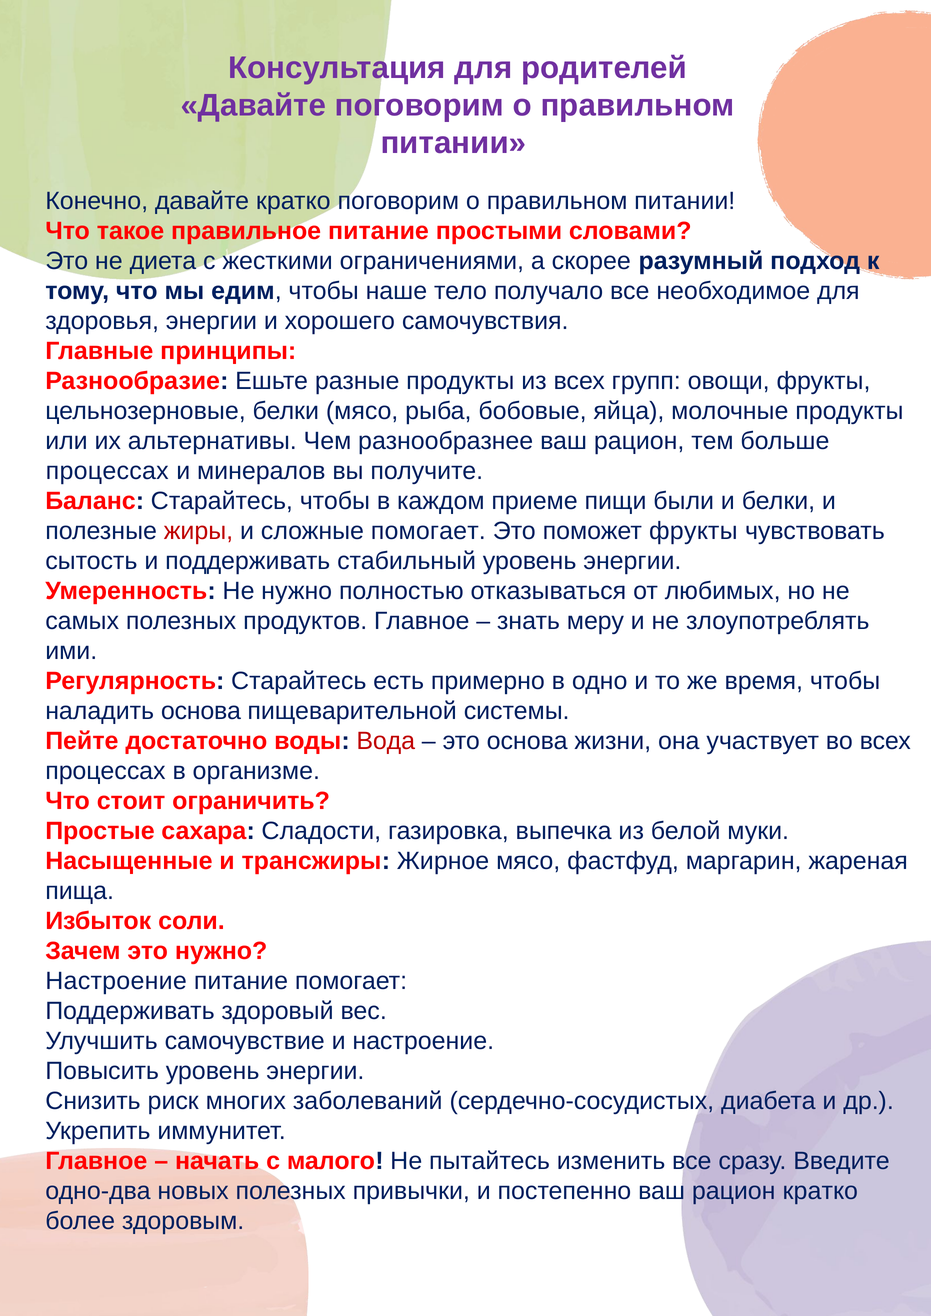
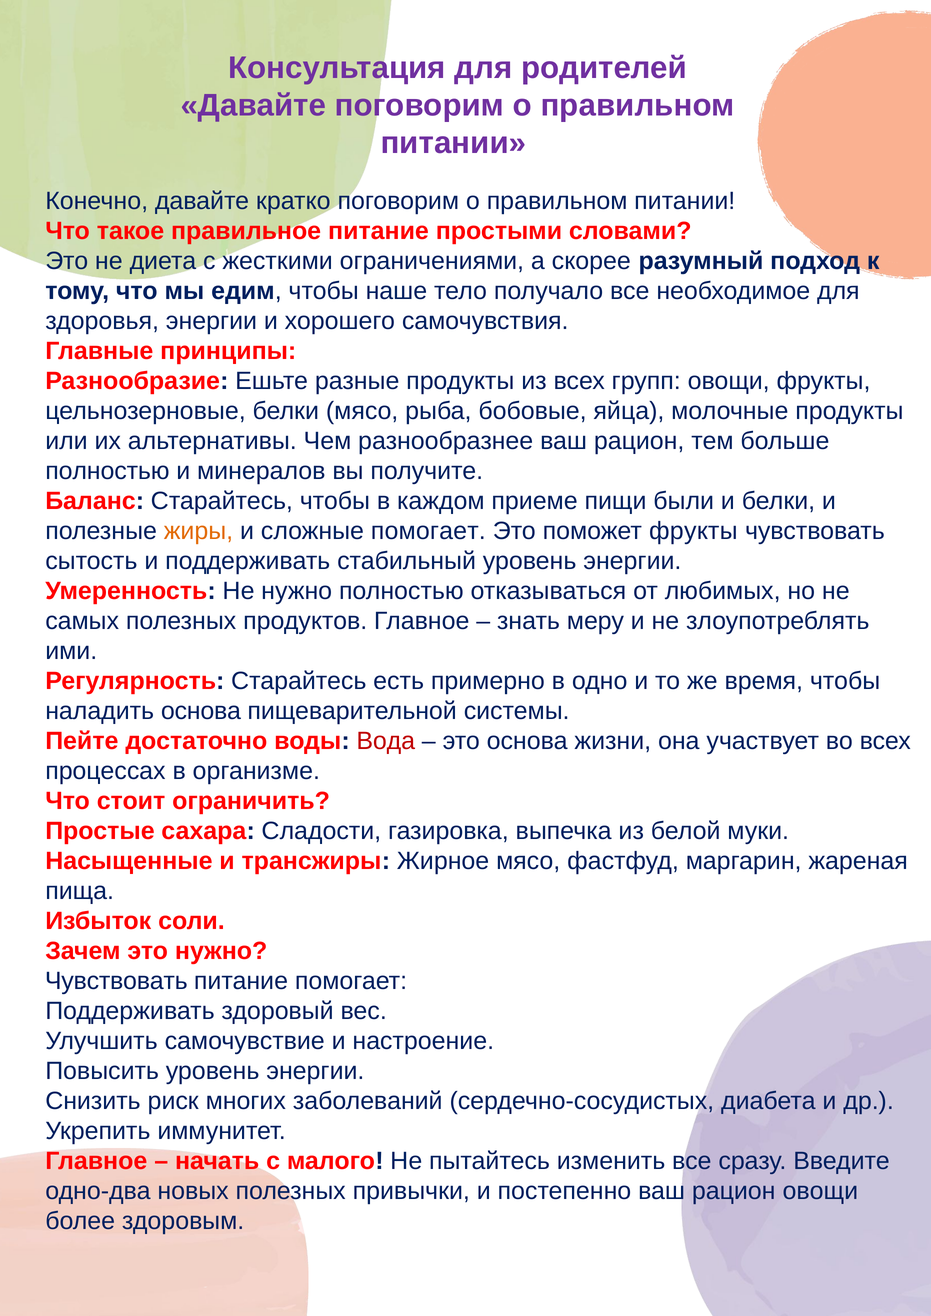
процессах at (107, 471): процессах -> полностью
жиры colour: red -> orange
Настроение at (116, 981): Настроение -> Чувствовать
рацион кратко: кратко -> овощи
